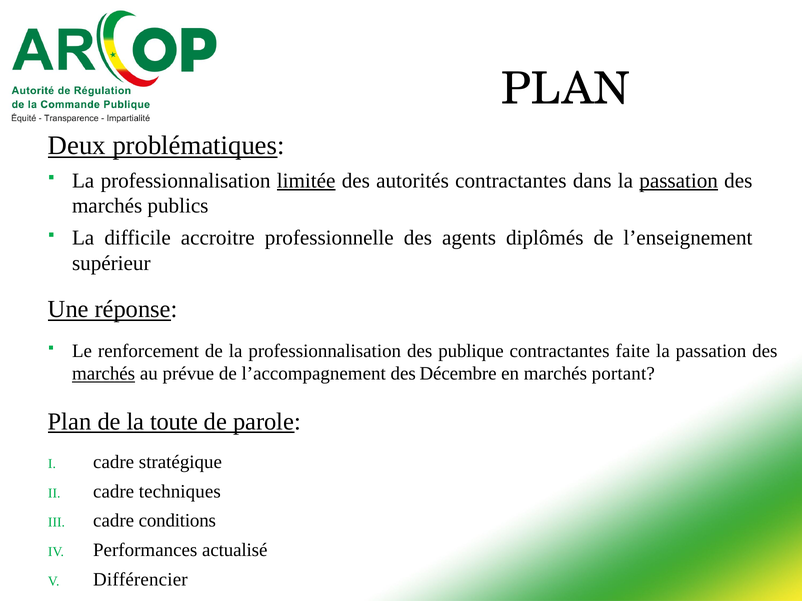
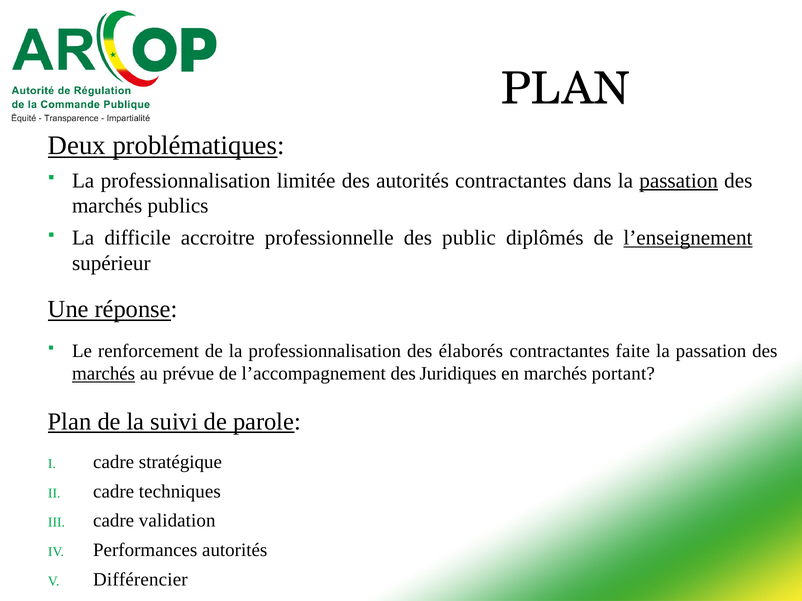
limitée underline: present -> none
agents: agents -> public
l’enseignement underline: none -> present
publique: publique -> élaborés
Décembre: Décembre -> Juridiques
toute: toute -> suivi
conditions: conditions -> validation
Performances actualisé: actualisé -> autorités
